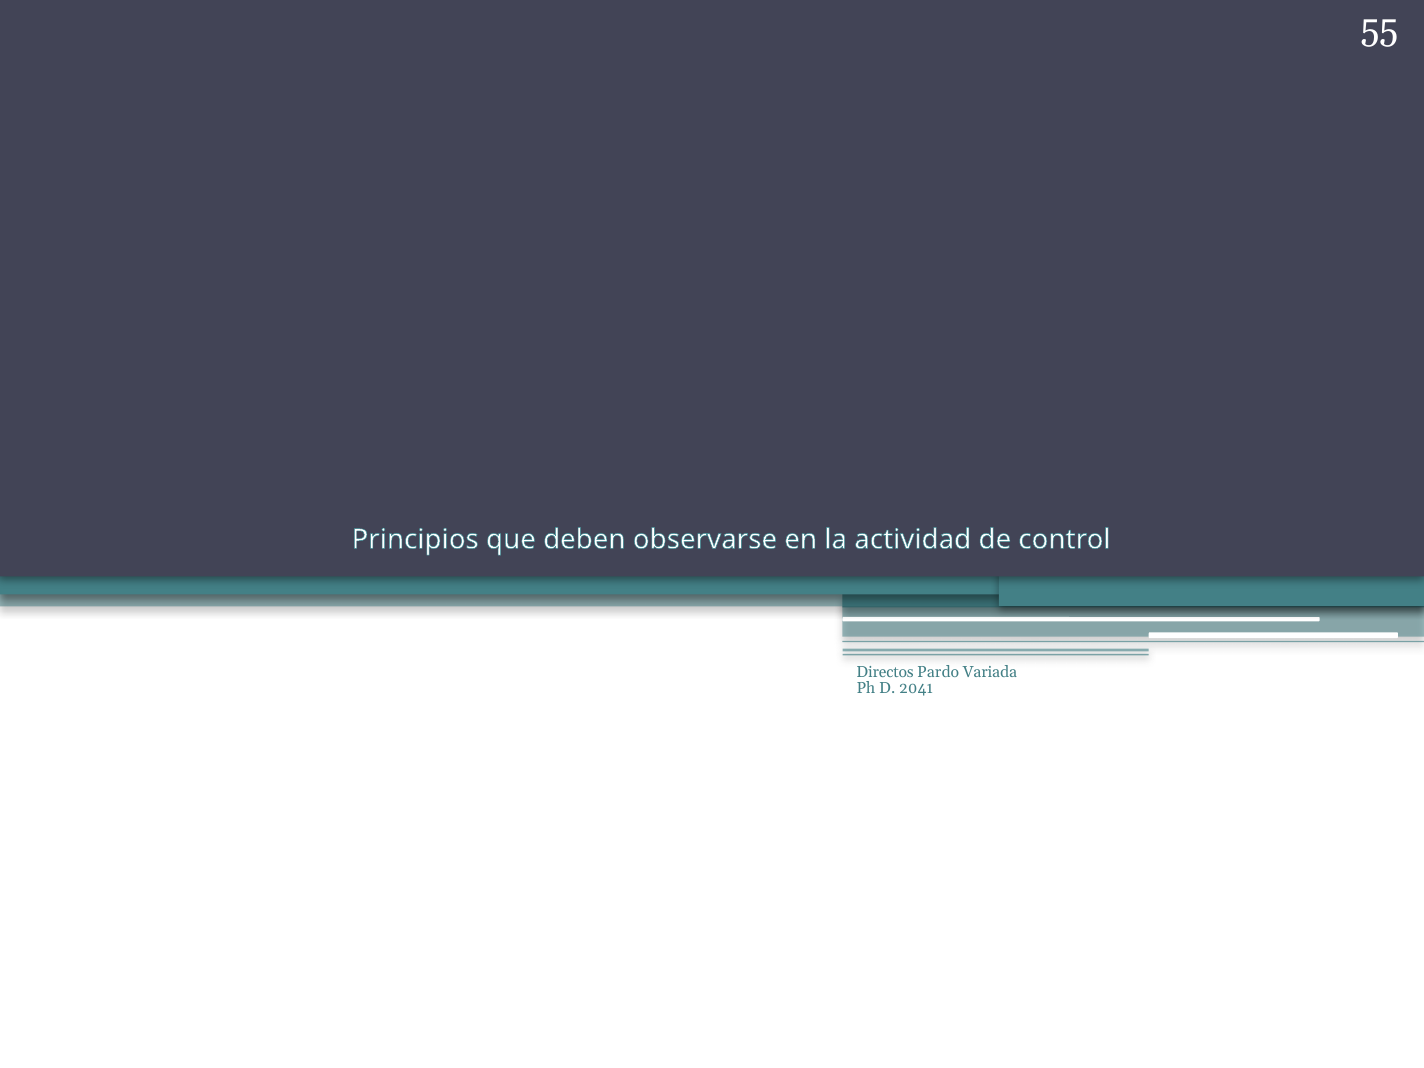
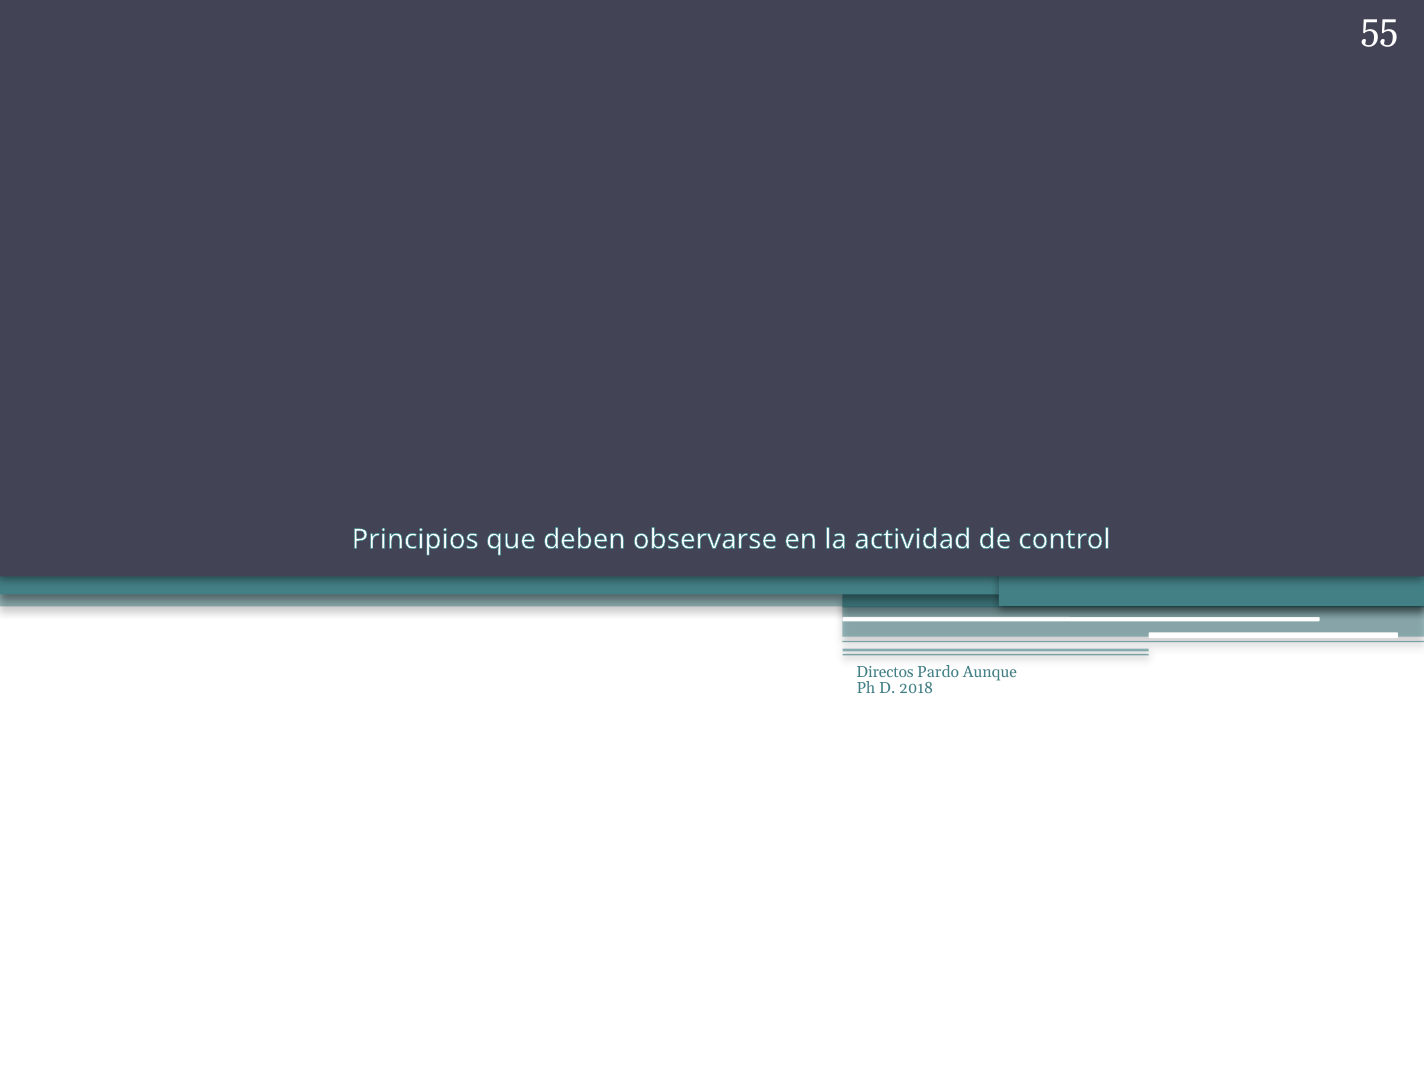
Variada: Variada -> Aunque
2041: 2041 -> 2018
